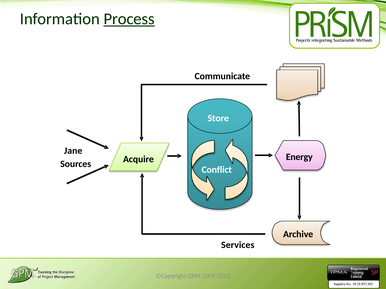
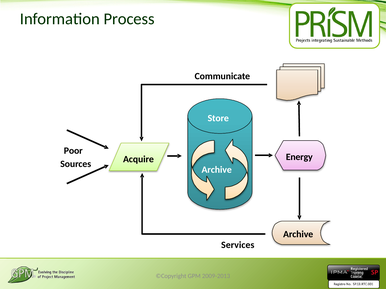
Process underline: present -> none
Jane: Jane -> Poor
Conflict at (217, 170): Conflict -> Archive
